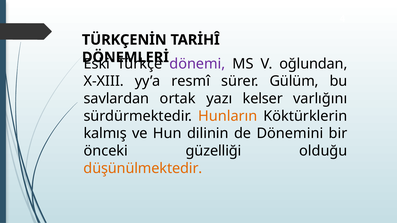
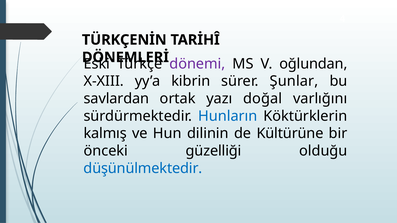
resmî: resmî -> kibrin
Gülüm: Gülüm -> Şunlar
kelser: kelser -> doğal
Hunların colour: orange -> blue
Dönemini: Dönemini -> Kültürüne
düşünülmektedir colour: orange -> blue
